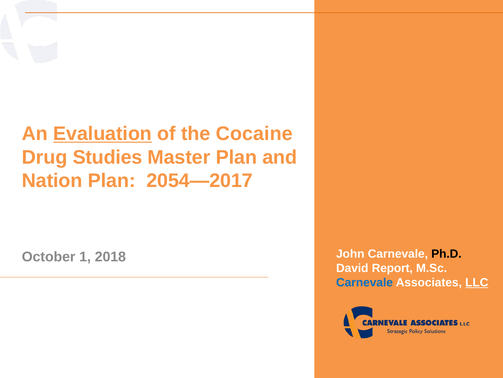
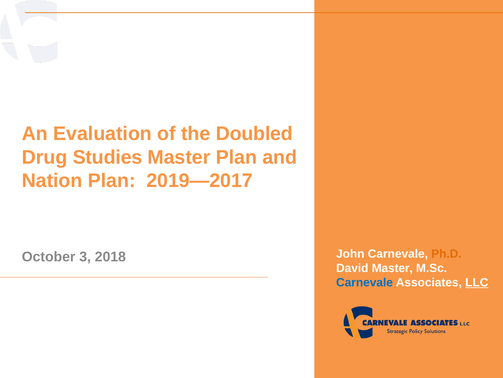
Evaluation underline: present -> none
Cocaine: Cocaine -> Doubled
2054—2017: 2054—2017 -> 2019—2017
1: 1 -> 3
Ph.D colour: black -> orange
David Report: Report -> Master
